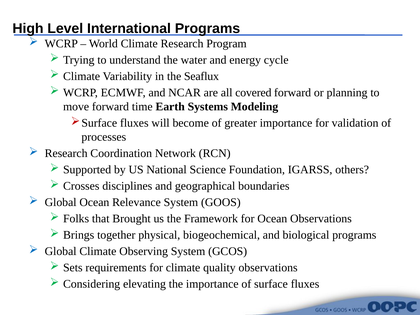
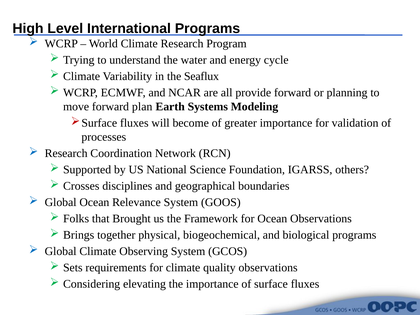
covered: covered -> provide
time: time -> plan
